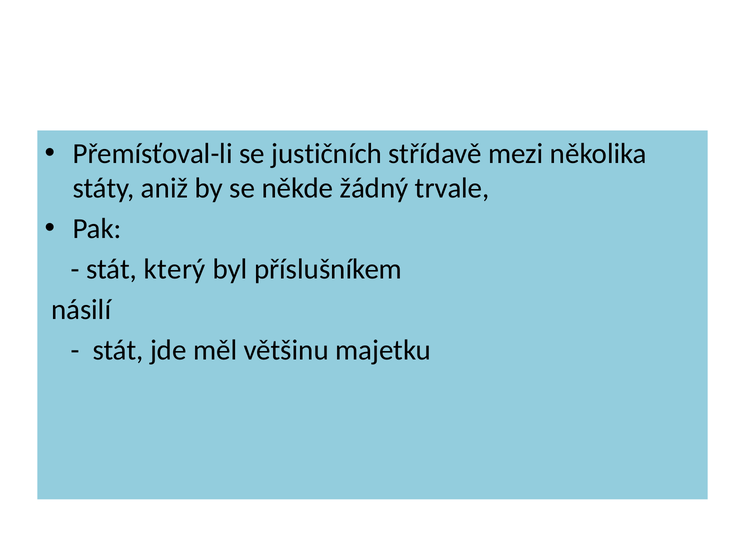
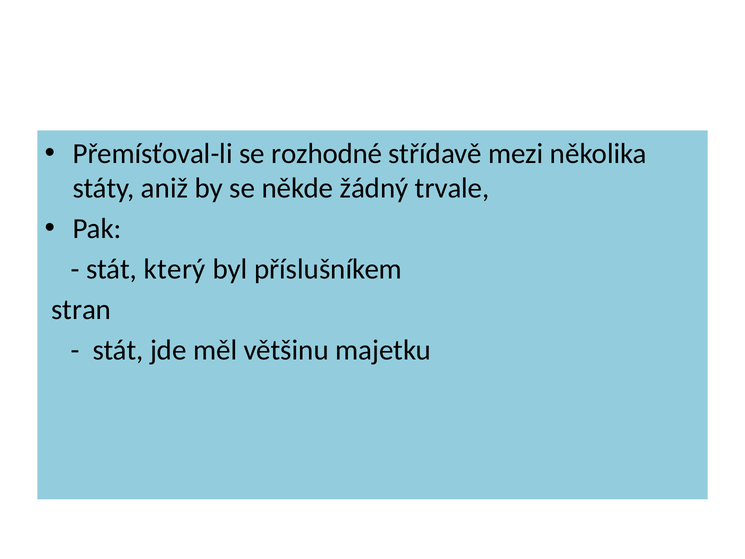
justičních: justičních -> rozhodné
násilí: násilí -> stran
